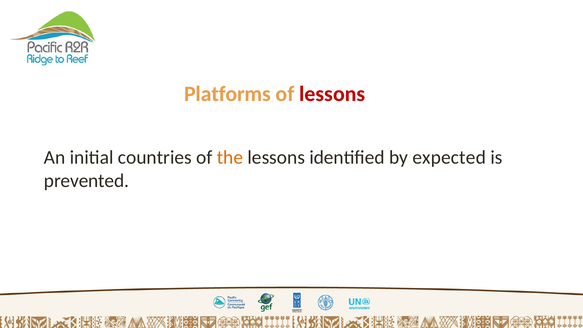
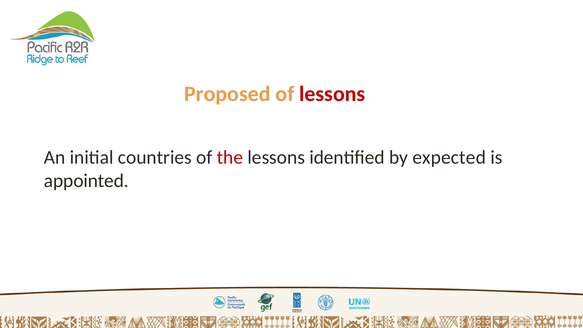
Platforms: Platforms -> Proposed
the colour: orange -> red
prevented: prevented -> appointed
